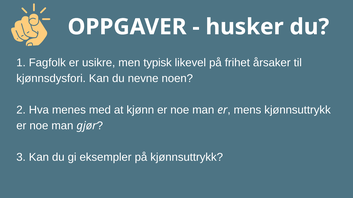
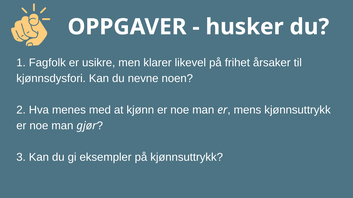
typisk: typisk -> klarer
